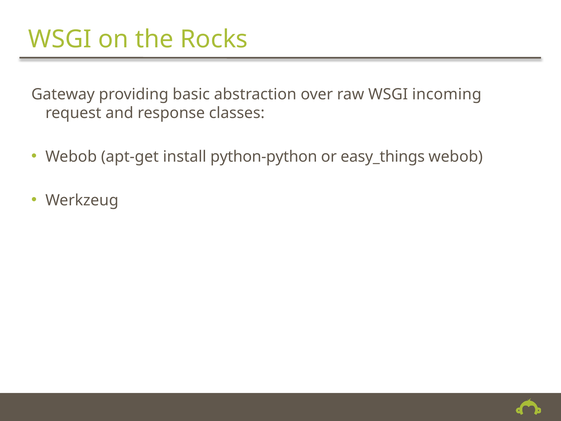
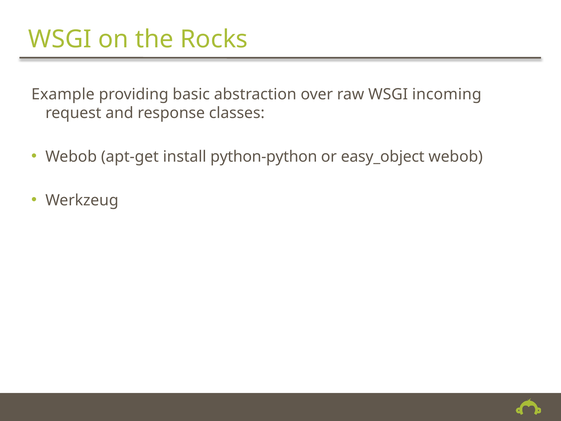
Gateway: Gateway -> Example
easy_things: easy_things -> easy_object
